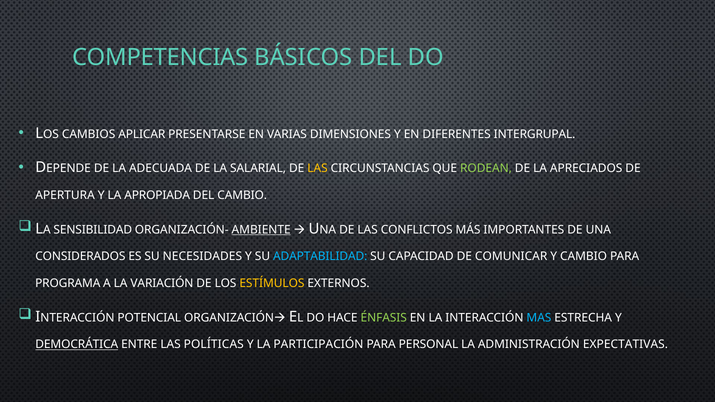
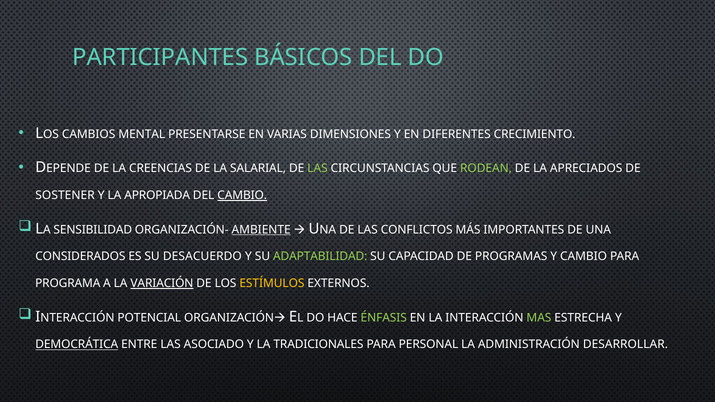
COMPETENCIAS: COMPETENCIAS -> PARTICIPANTES
APLICAR: APLICAR -> MENTAL
INTERGRUPAL: INTERGRUPAL -> CRECIMIENTO
ADECUADA: ADECUADA -> CREENCIAS
LAS at (317, 169) colour: yellow -> light green
APERTURA: APERTURA -> SOSTENER
CAMBIO at (242, 195) underline: none -> present
NECESIDADES: NECESIDADES -> DESACUERDO
ADAPTABILIDAD colour: light blue -> light green
COMUNICAR: COMUNICAR -> PROGRAMAS
VARIACIÓN underline: none -> present
MAS colour: light blue -> light green
POLÍTICAS: POLÍTICAS -> ASOCIADO
PARTICIPACIÓN: PARTICIPACIÓN -> TRADICIONALES
EXPECTATIVAS: EXPECTATIVAS -> DESARROLLAR
